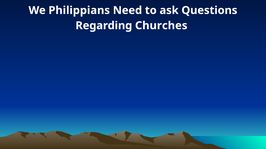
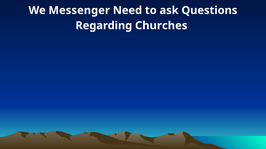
Philippians: Philippians -> Messenger
